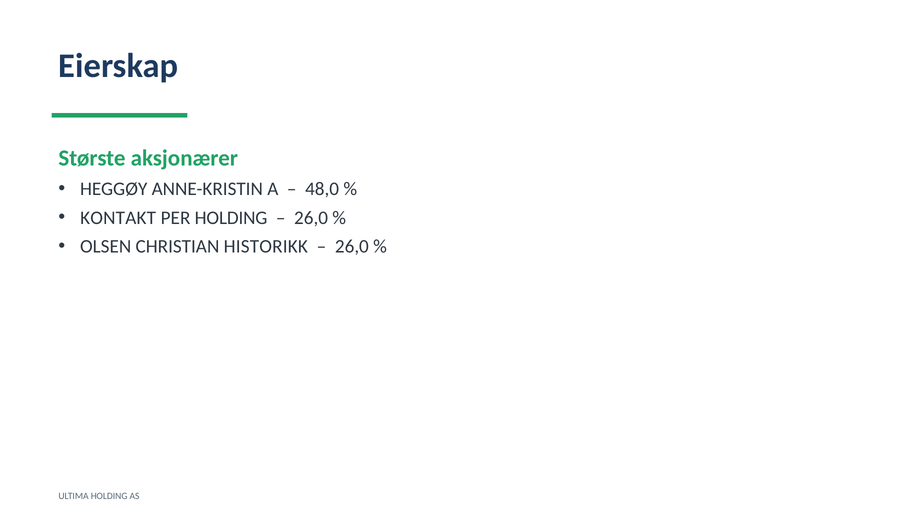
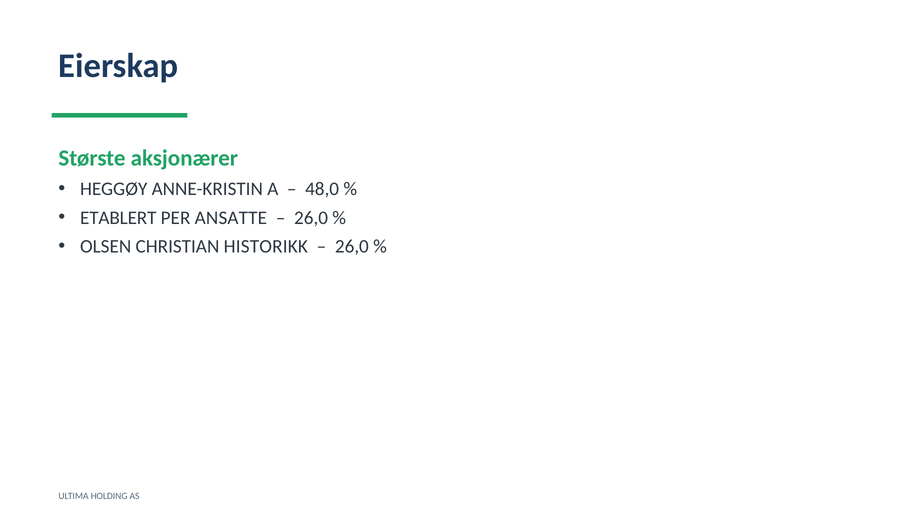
KONTAKT: KONTAKT -> ETABLERT
PER HOLDING: HOLDING -> ANSATTE
